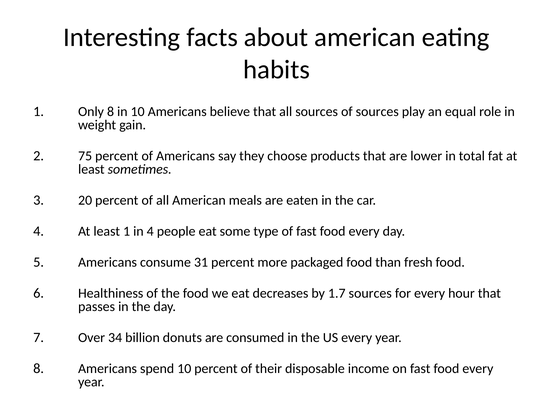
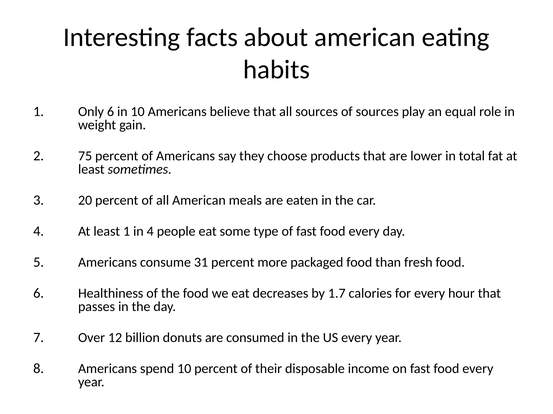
Only 8: 8 -> 6
1.7 sources: sources -> calories
34: 34 -> 12
